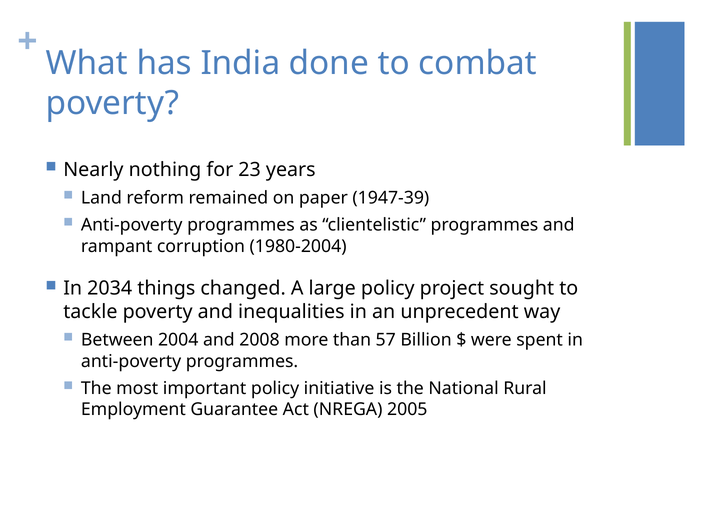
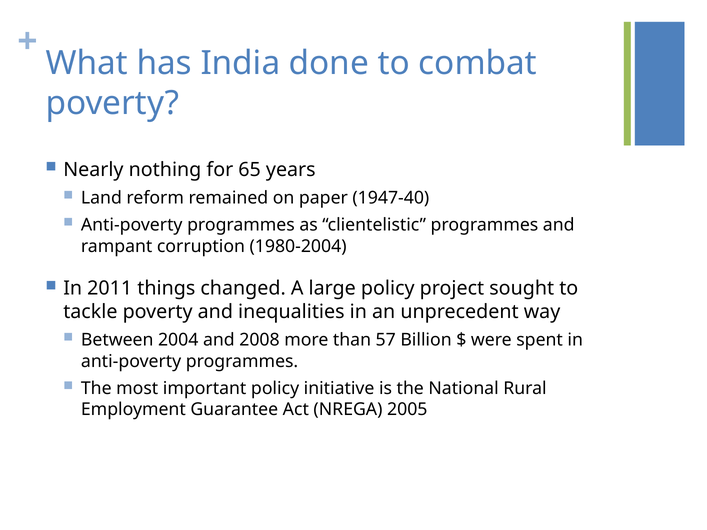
23: 23 -> 65
1947-39: 1947-39 -> 1947-40
2034: 2034 -> 2011
